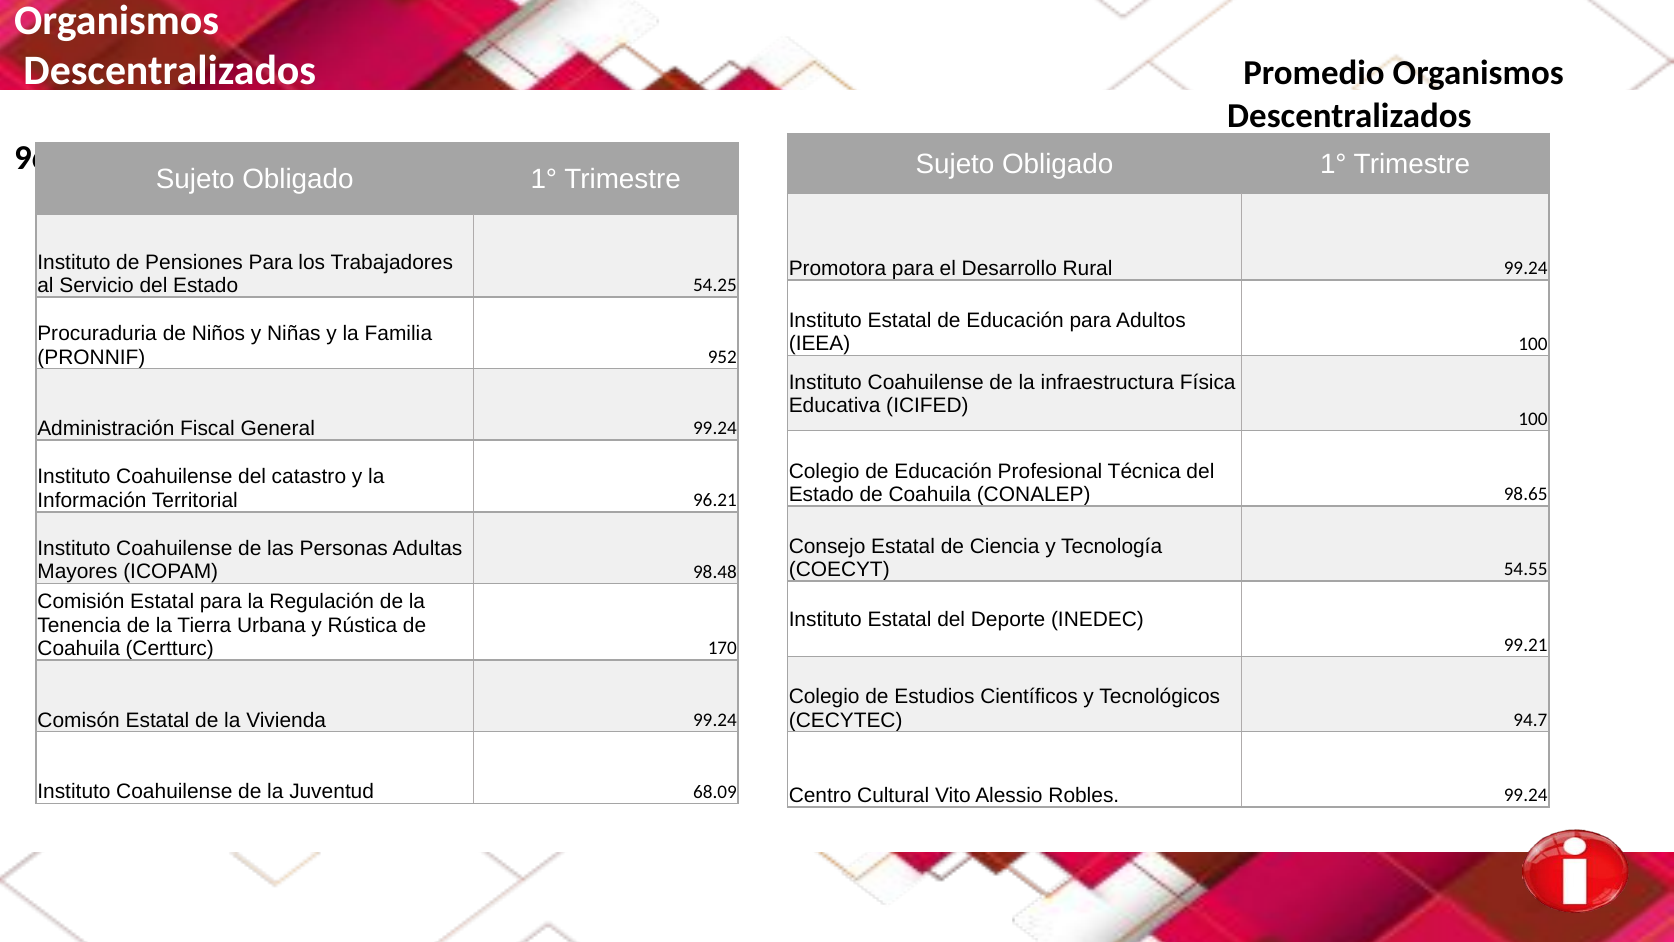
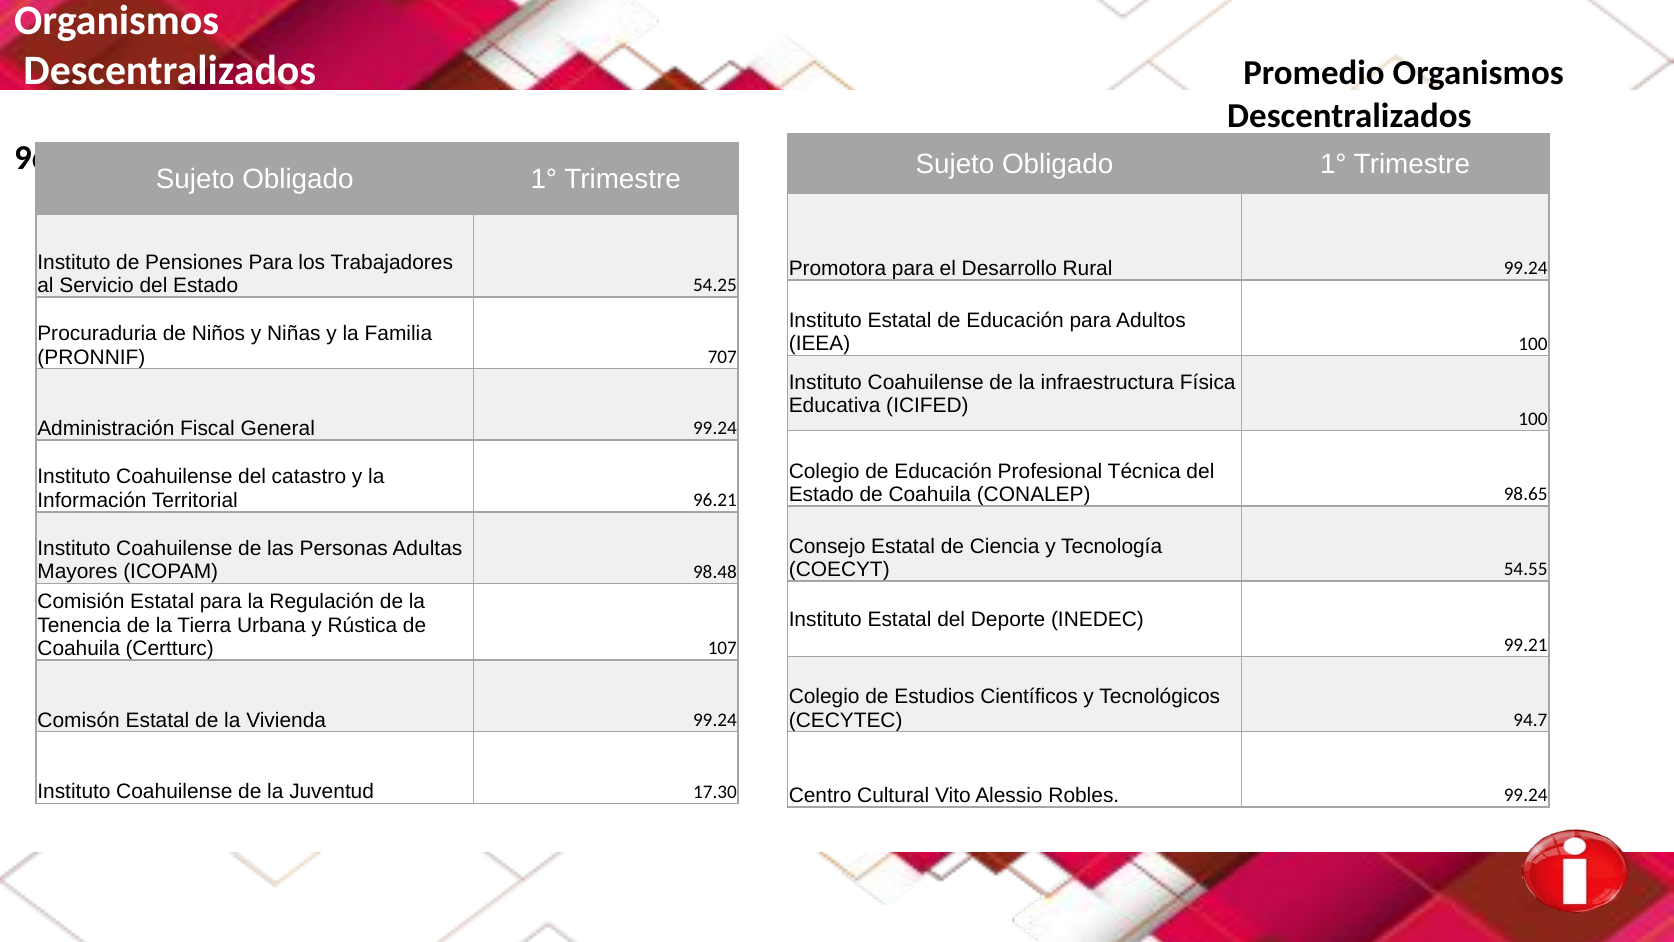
952: 952 -> 707
170: 170 -> 107
68.09: 68.09 -> 17.30
